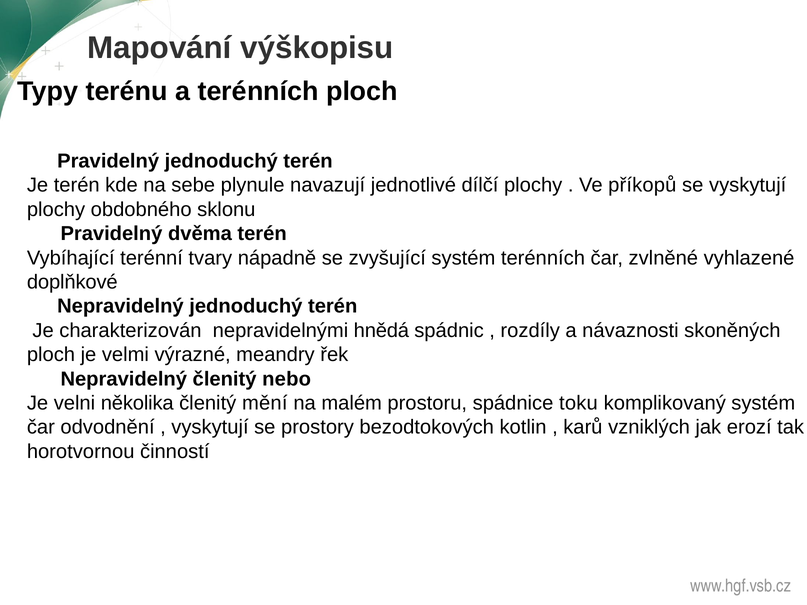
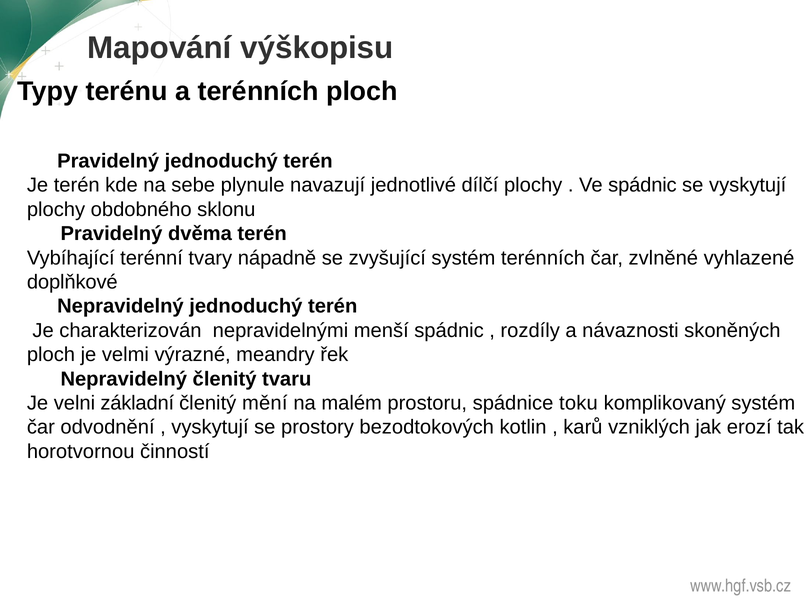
Ve příkopů: příkopů -> spádnic
hnědá: hnědá -> menší
nebo: nebo -> tvaru
několika: několika -> základní
